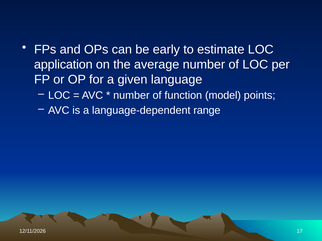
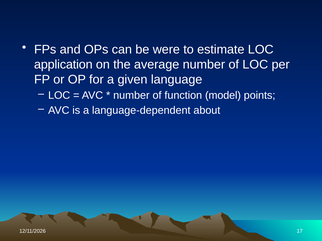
early: early -> were
range: range -> about
